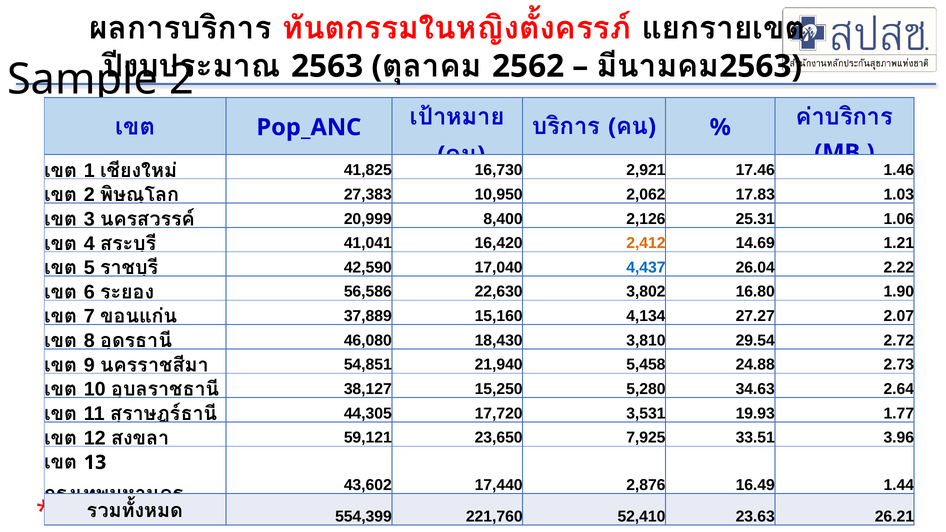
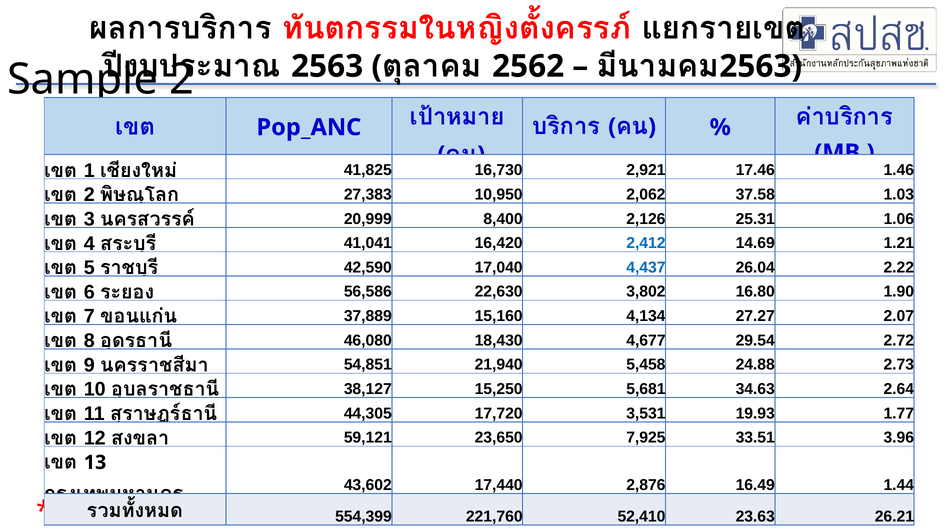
17.83: 17.83 -> 37.58
2,412 colour: orange -> blue
3,810: 3,810 -> 4,677
5,280: 5,280 -> 5,681
